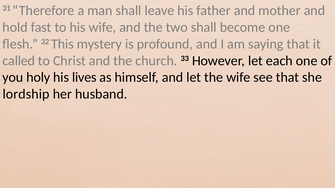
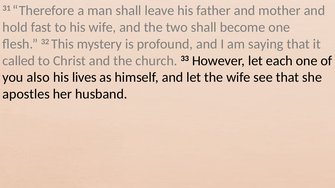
holy: holy -> also
lordship: lordship -> apostles
